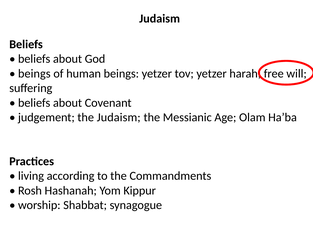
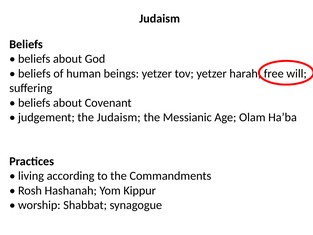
beings at (34, 73): beings -> beliefs
